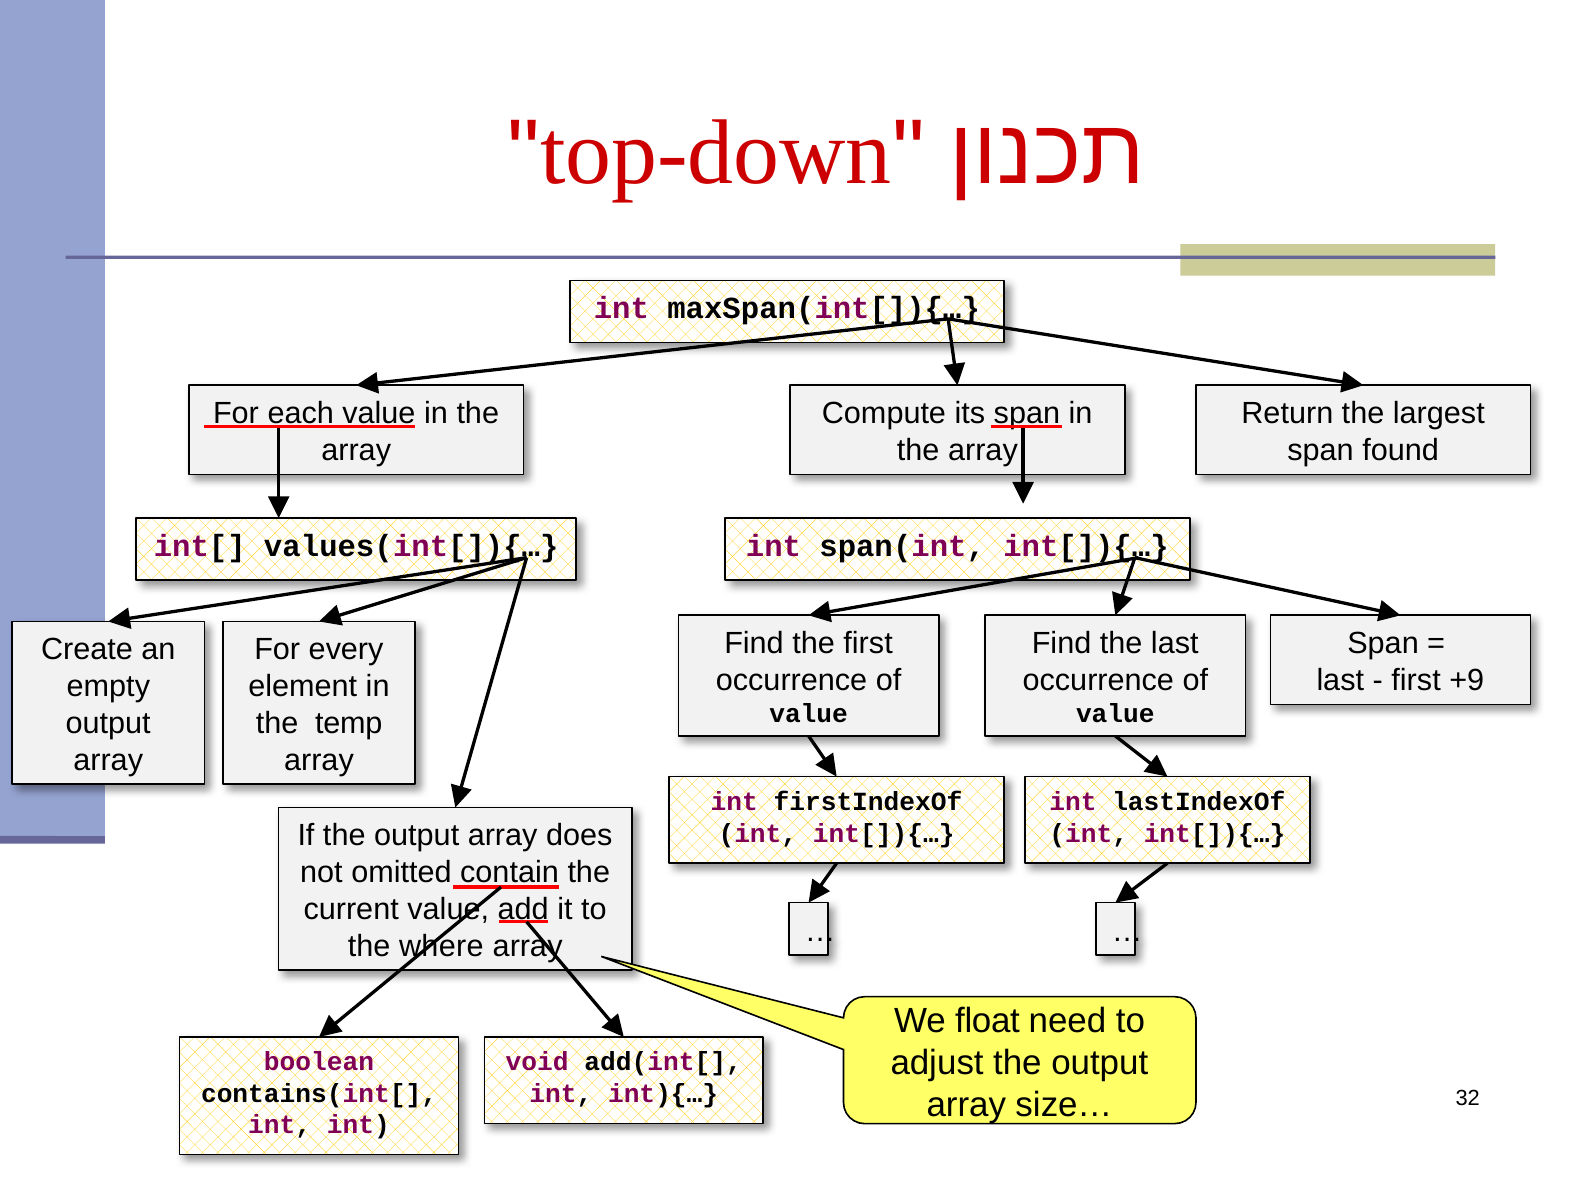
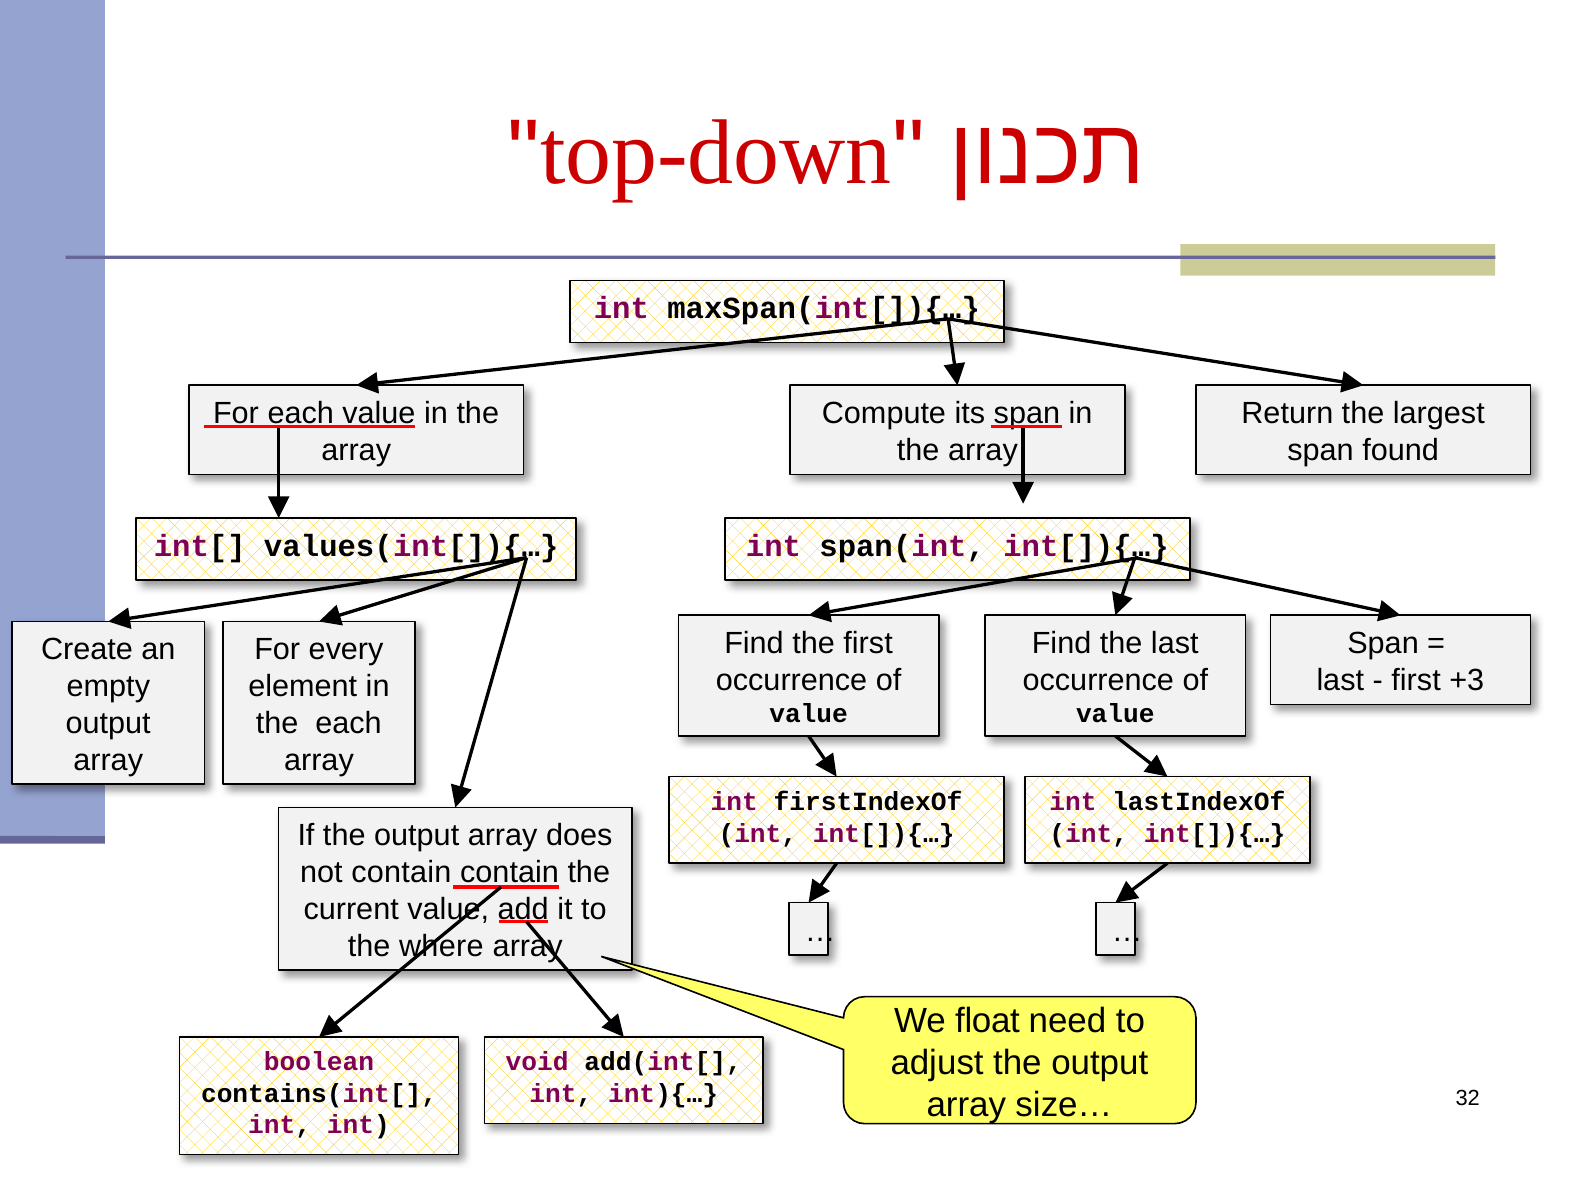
+9: +9 -> +3
the temp: temp -> each
not omitted: omitted -> contain
